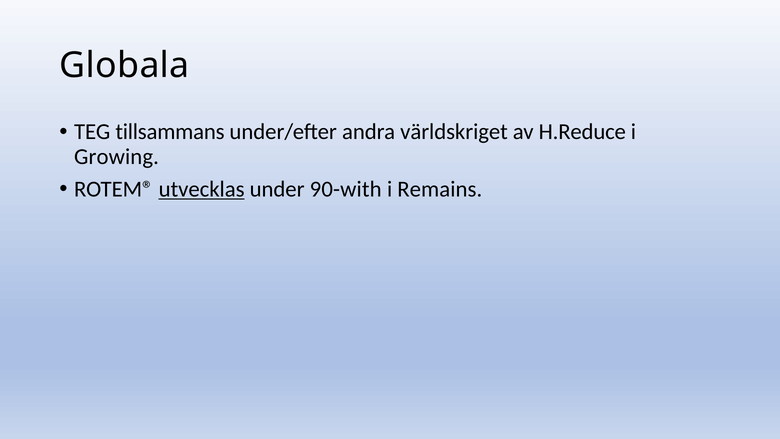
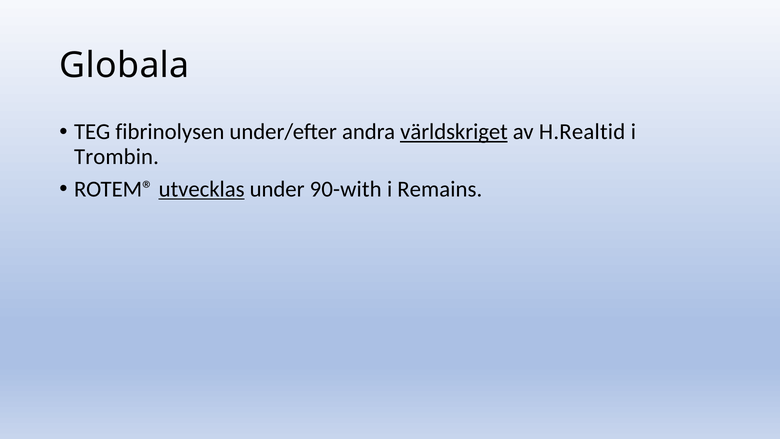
tillsammans: tillsammans -> fibrinolysen
världskriget underline: none -> present
H.Reduce: H.Reduce -> H.Realtid
Growing: Growing -> Trombin
